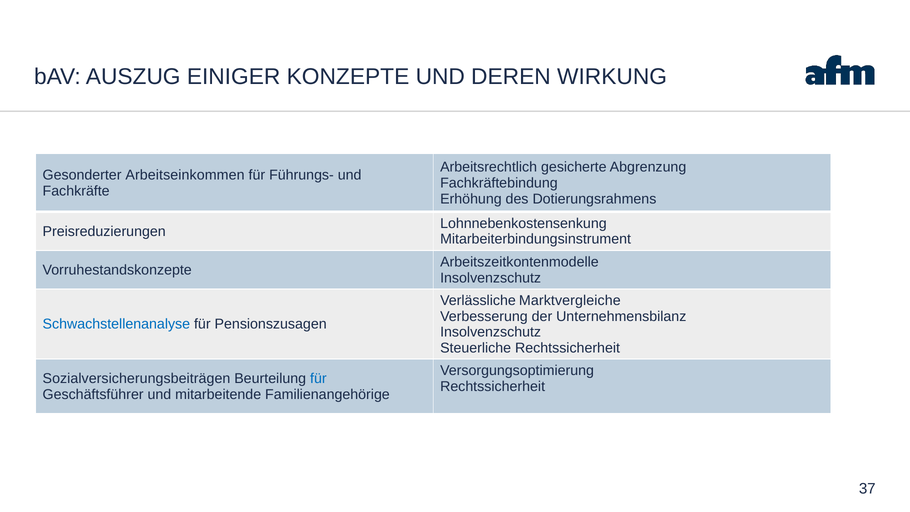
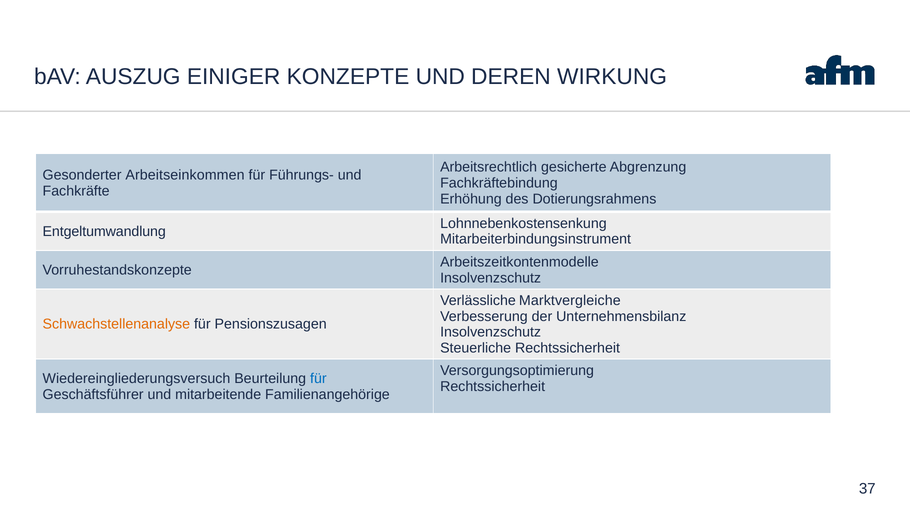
Preisreduzierungen: Preisreduzierungen -> Entgeltumwandlung
Schwachstellenanalyse colour: blue -> orange
Sozialversicherungsbeiträgen: Sozialversicherungsbeiträgen -> Wiedereingliederungsversuch
